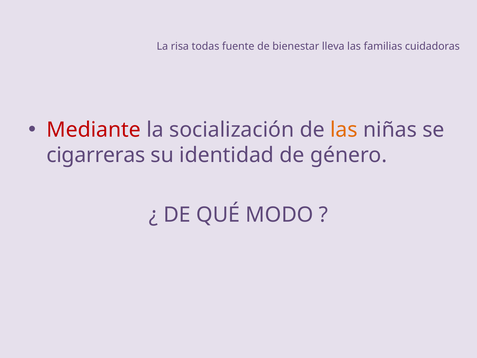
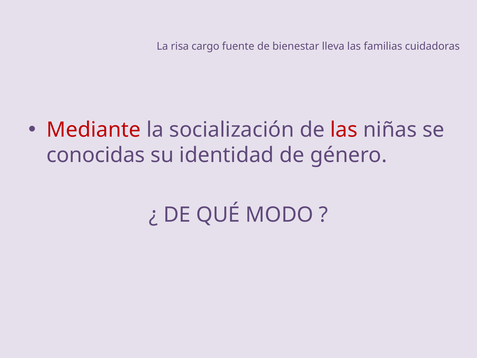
todas: todas -> cargo
las at (344, 130) colour: orange -> red
cigarreras: cigarreras -> conocidas
